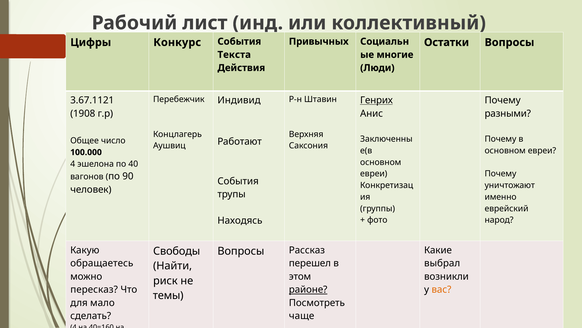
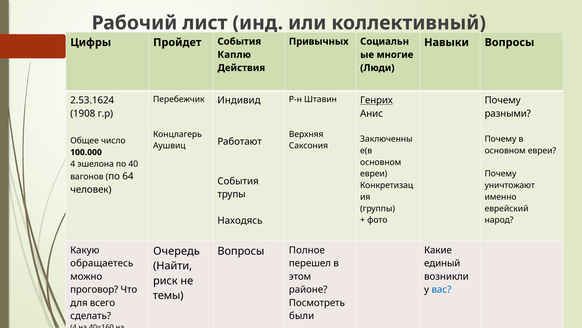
Конкурс: Конкурс -> Пройдет
Остатки: Остатки -> Навыки
Текста: Текста -> Каплю
3.67.1121: 3.67.1121 -> 2.53.1624
90: 90 -> 64
Свободы: Свободы -> Очередь
Рассказ: Рассказ -> Полное
выбрал: выбрал -> единый
пересказ: пересказ -> проговор
районе underline: present -> none
вас colour: orange -> blue
мало: мало -> всего
чаще: чаще -> были
